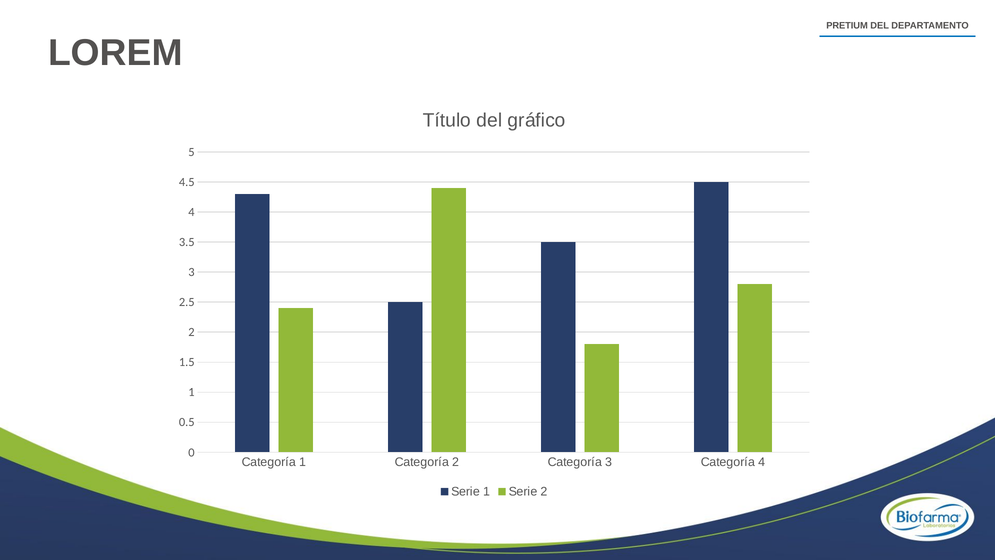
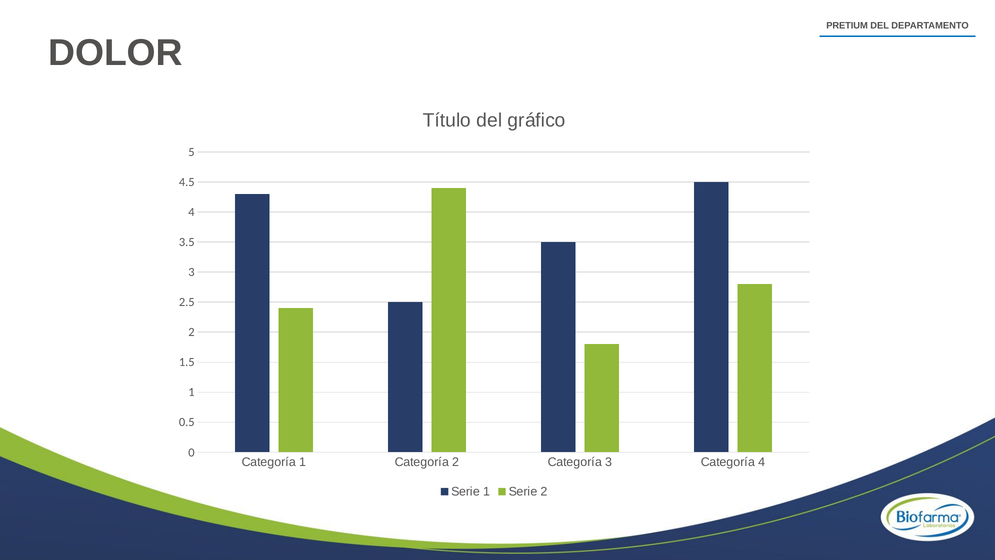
LOREM: LOREM -> DOLOR
